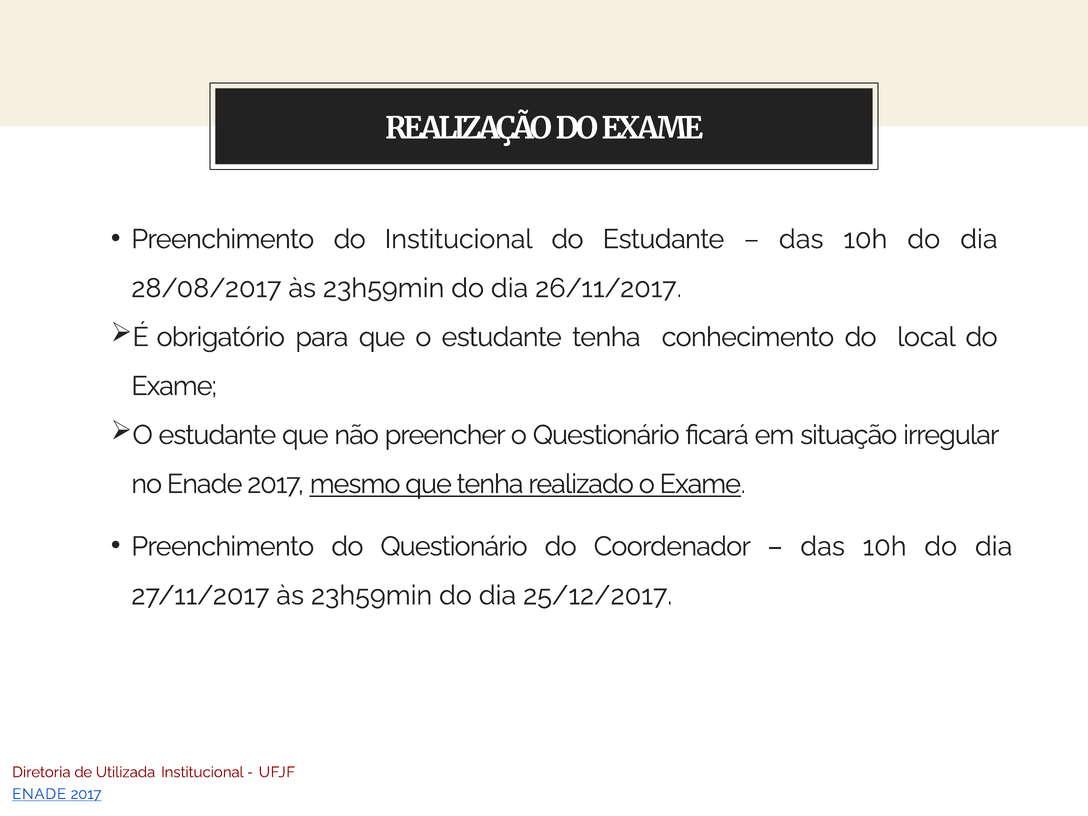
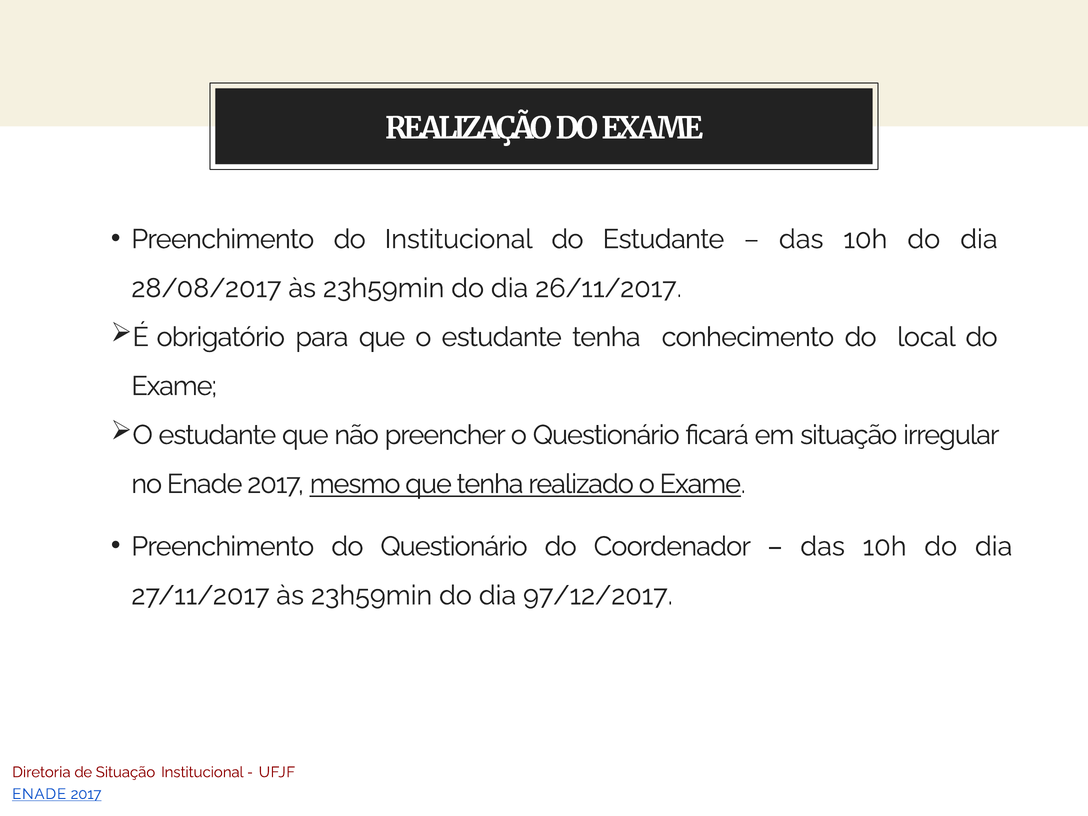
25/12/2017: 25/12/2017 -> 97/12/2017
de Utilizada: Utilizada -> Situação
